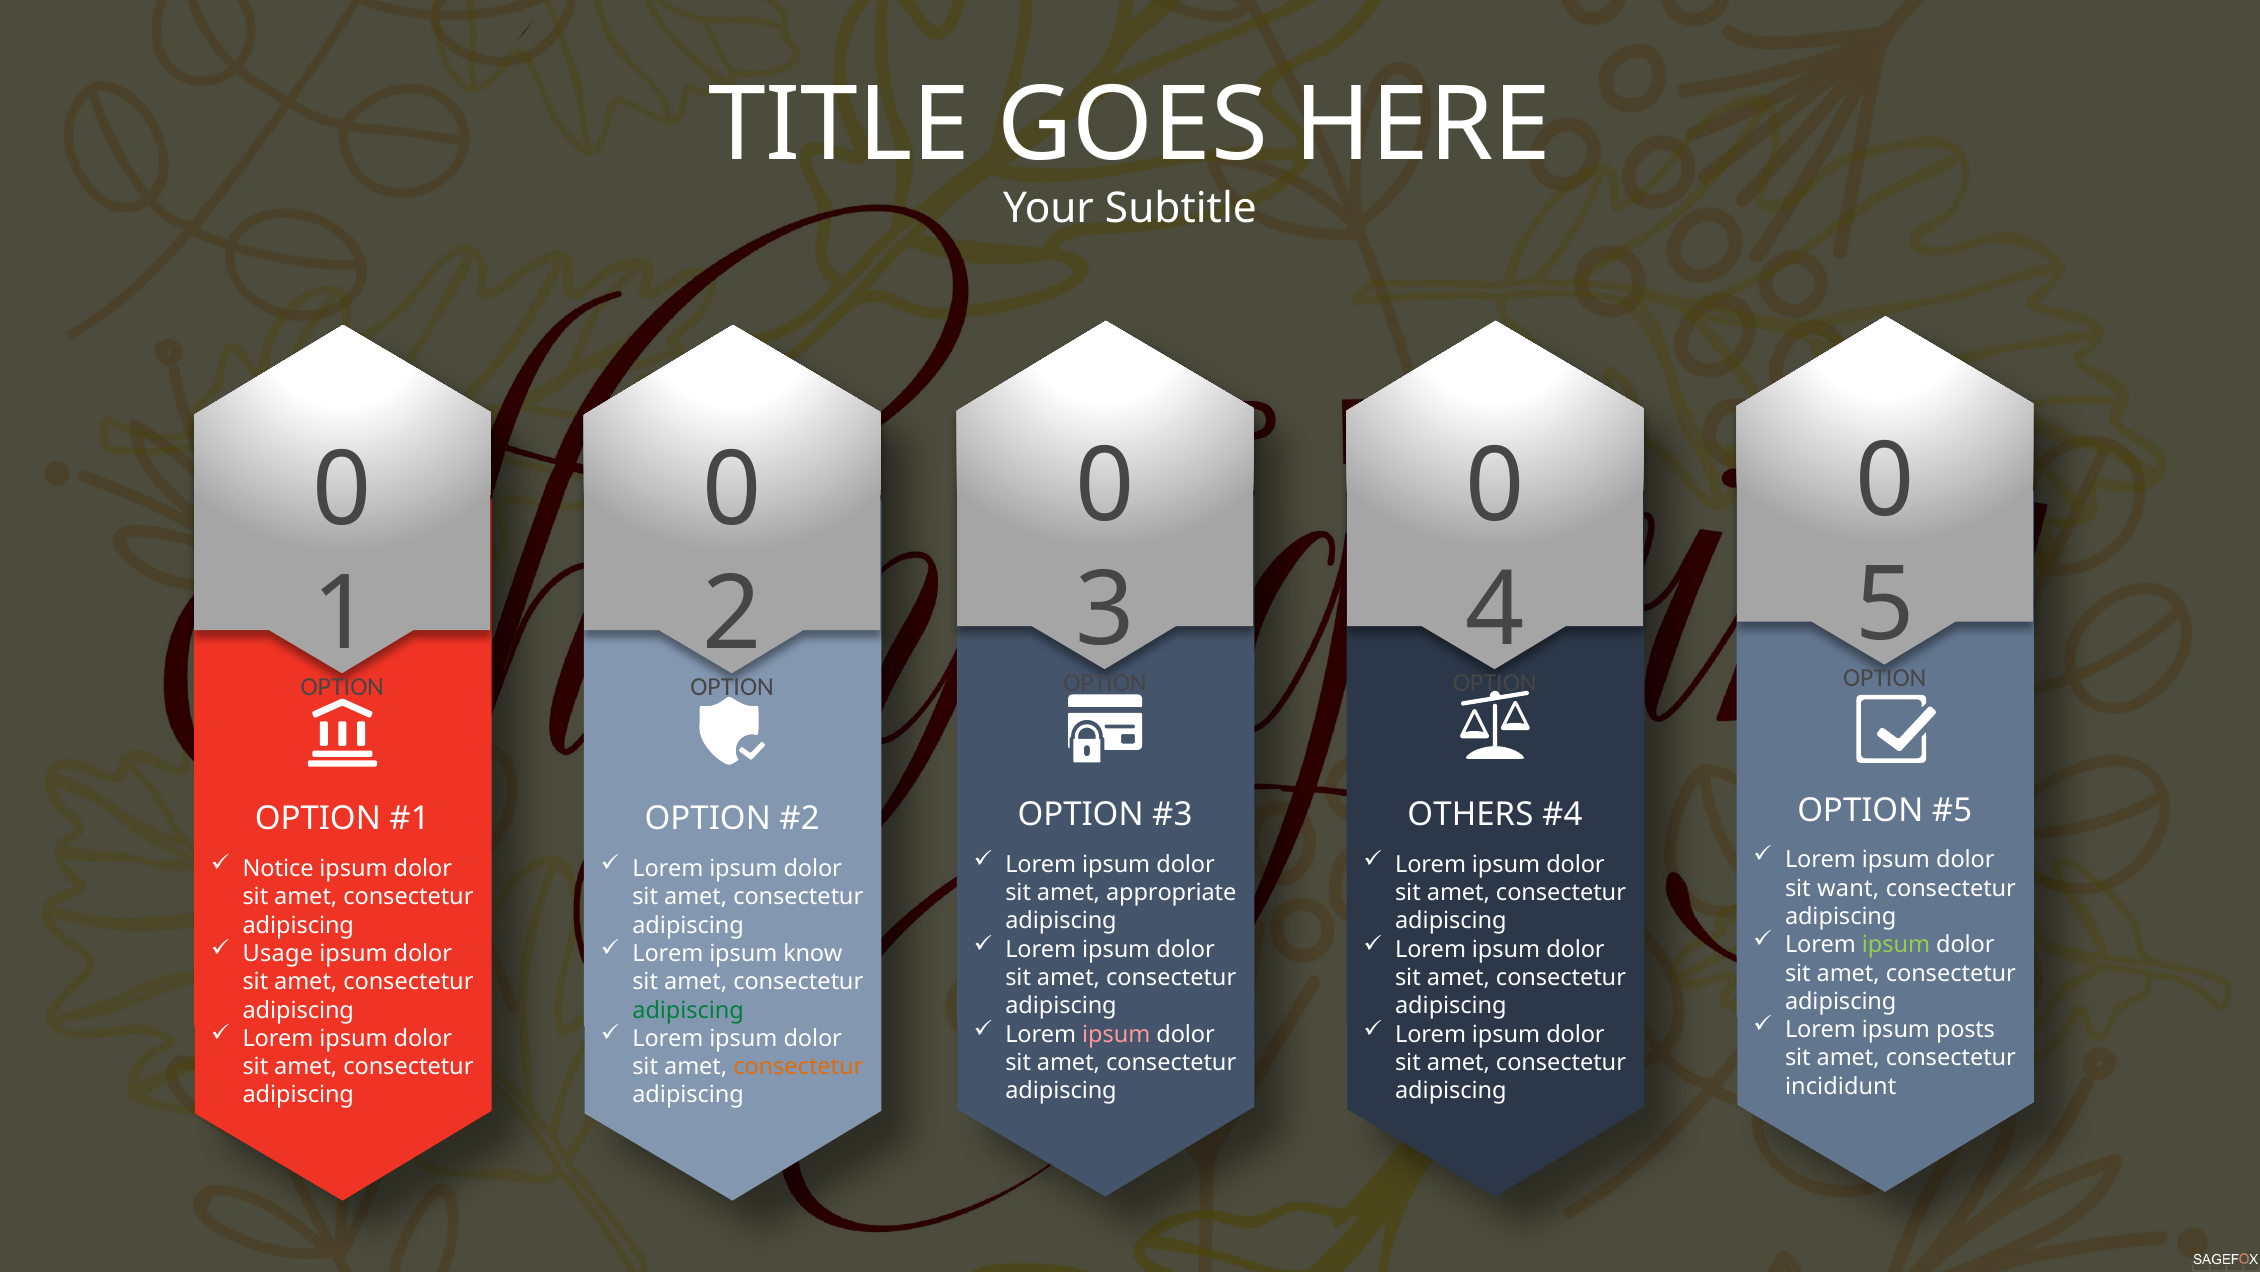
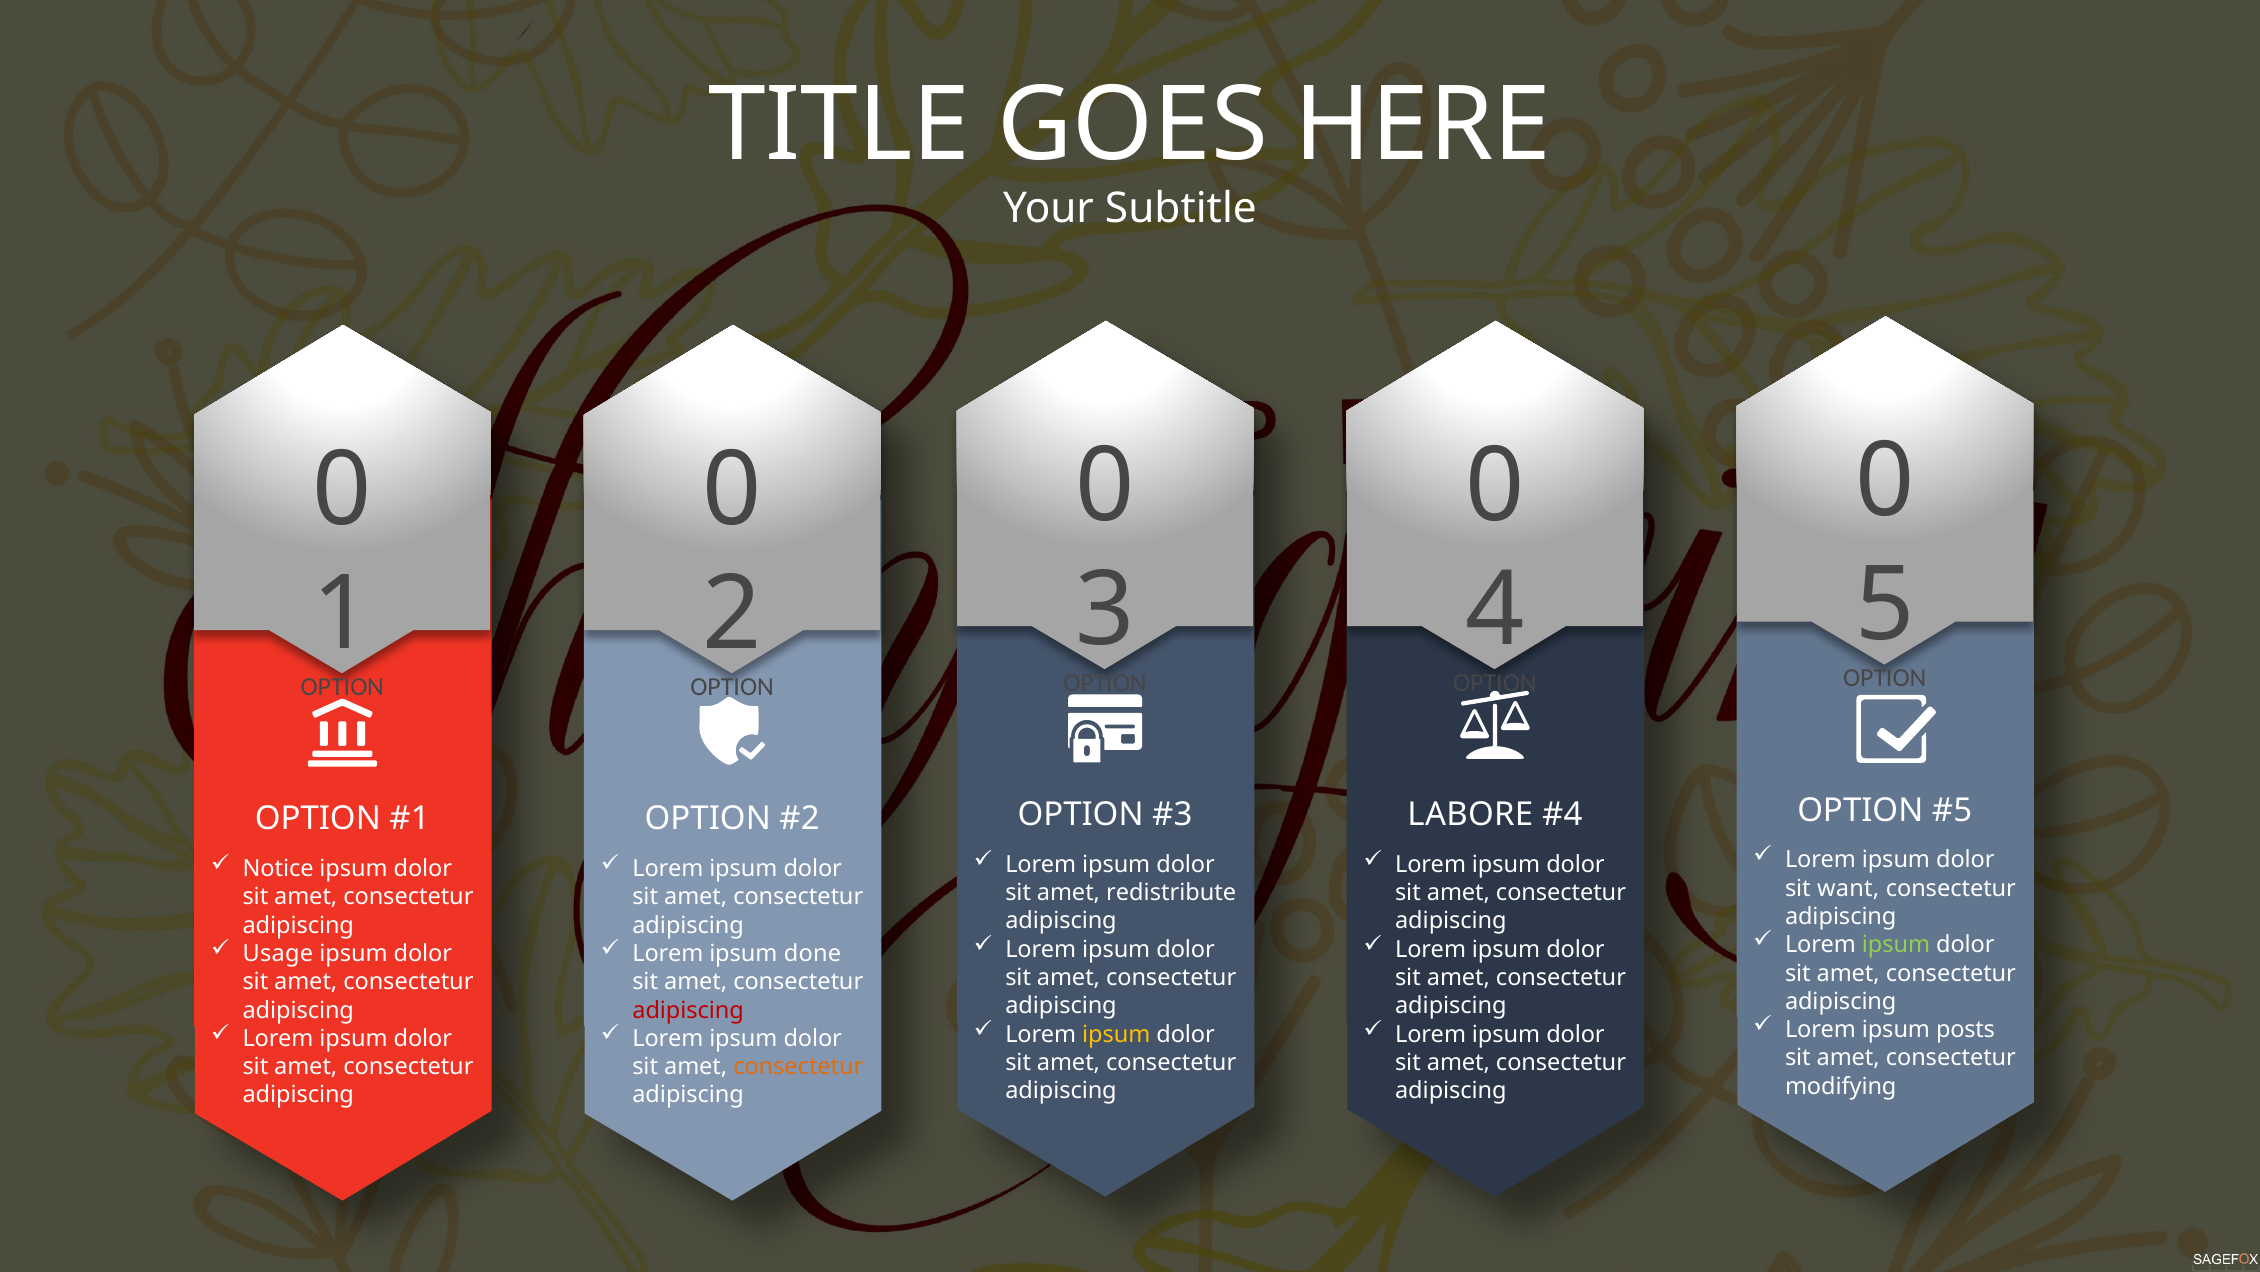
OTHERS: OTHERS -> LABORE
appropriate: appropriate -> redistribute
know: know -> done
adipiscing at (688, 1010) colour: green -> red
ipsum at (1116, 1034) colour: pink -> yellow
incididunt: incididunt -> modifying
